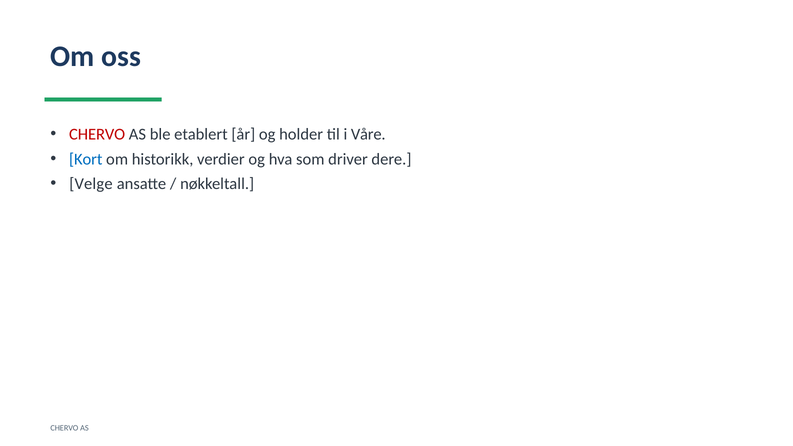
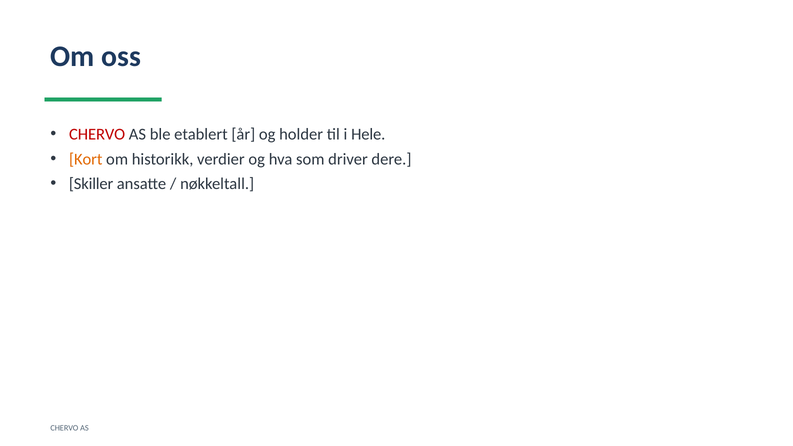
Våre: Våre -> Hele
Kort colour: blue -> orange
Velge: Velge -> Skiller
